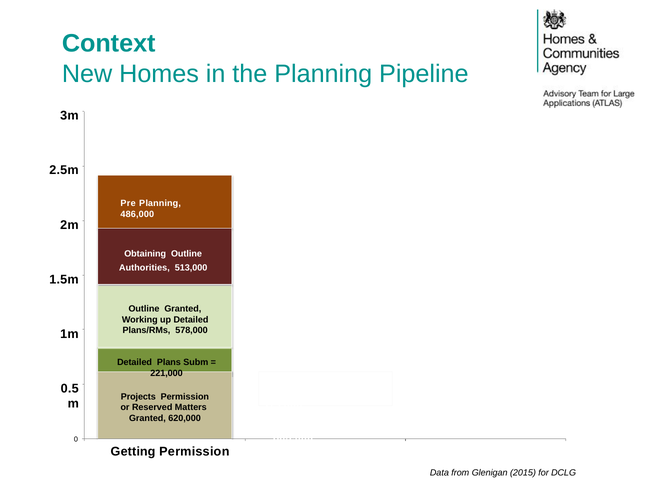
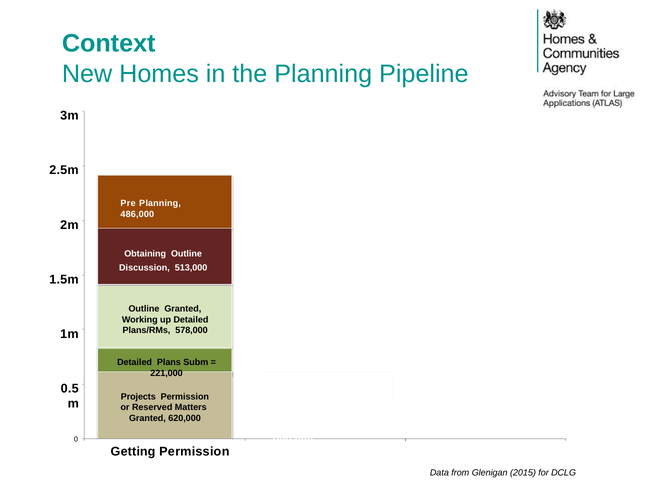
Authorities: Authorities -> Discussion
